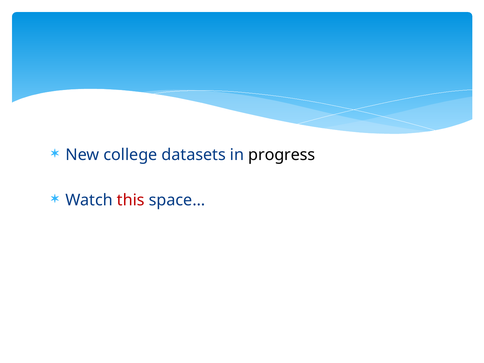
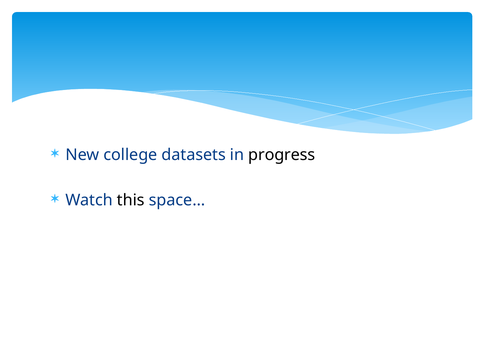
this colour: red -> black
